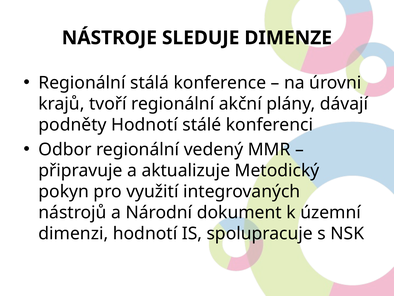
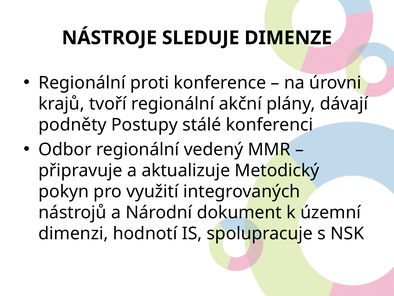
stálá: stálá -> proti
podněty Hodnotí: Hodnotí -> Postupy
